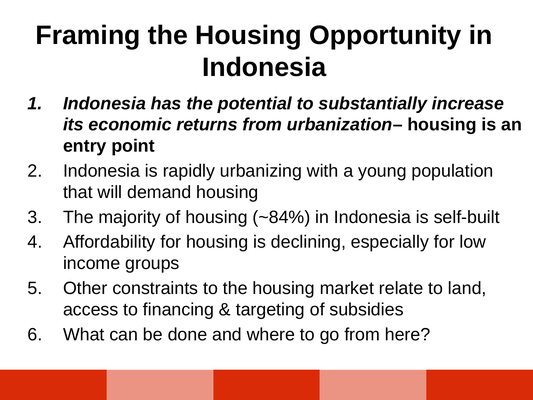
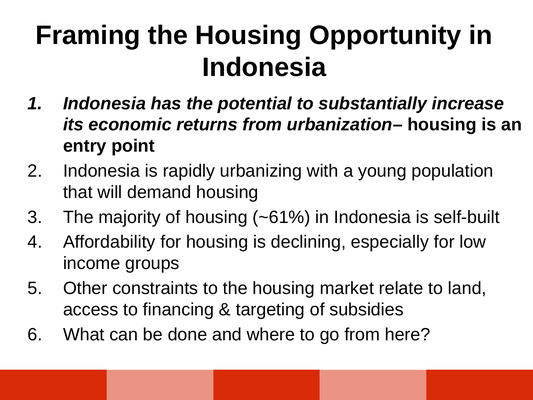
~84%: ~84% -> ~61%
